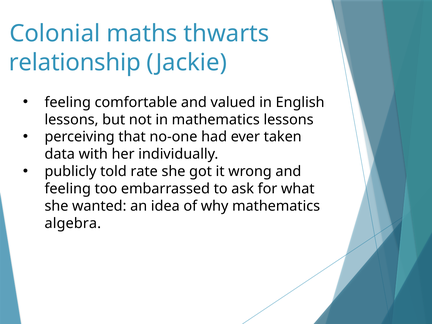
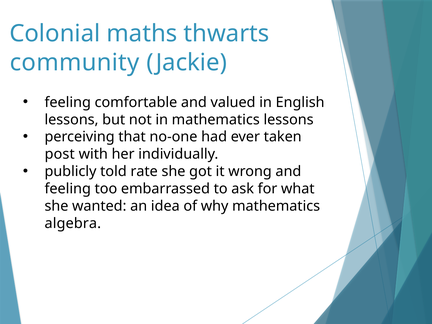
relationship: relationship -> community
data: data -> post
